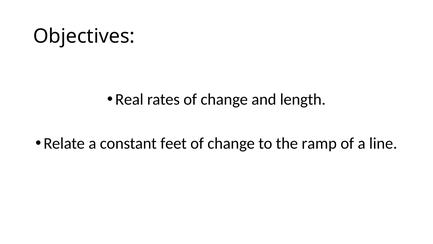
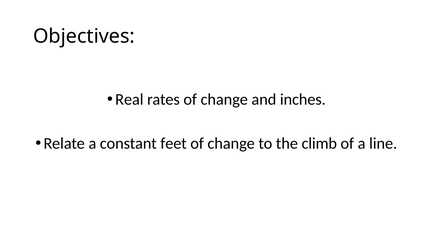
length: length -> inches
ramp: ramp -> climb
